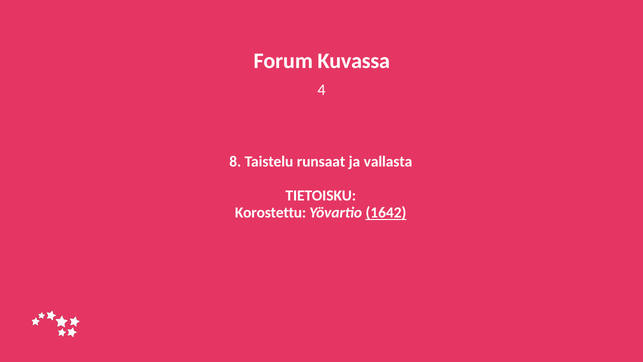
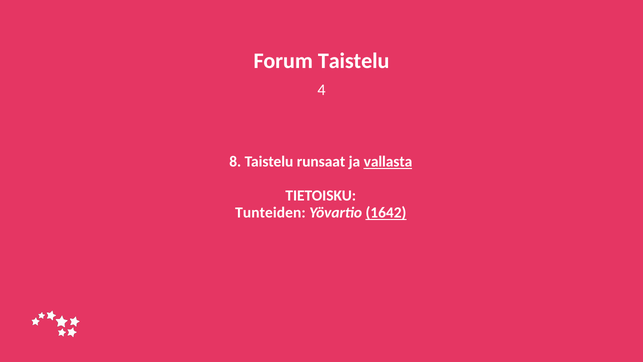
Forum Kuvassa: Kuvassa -> Taistelu
vallasta underline: none -> present
Korostettu: Korostettu -> Tunteiden
